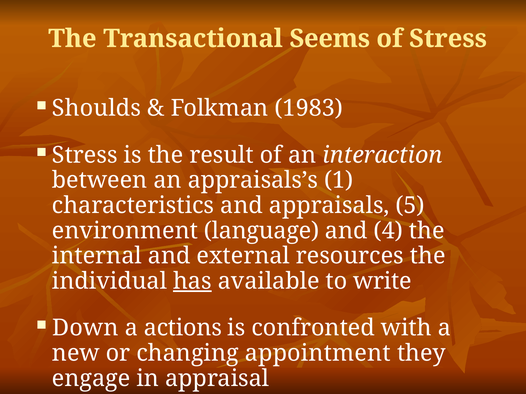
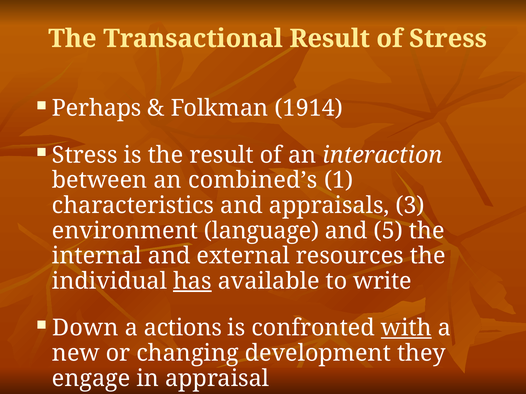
Transactional Seems: Seems -> Result
Shoulds: Shoulds -> Perhaps
1983: 1983 -> 1914
appraisals’s: appraisals’s -> combined’s
5: 5 -> 3
4: 4 -> 5
with underline: none -> present
appointment: appointment -> development
